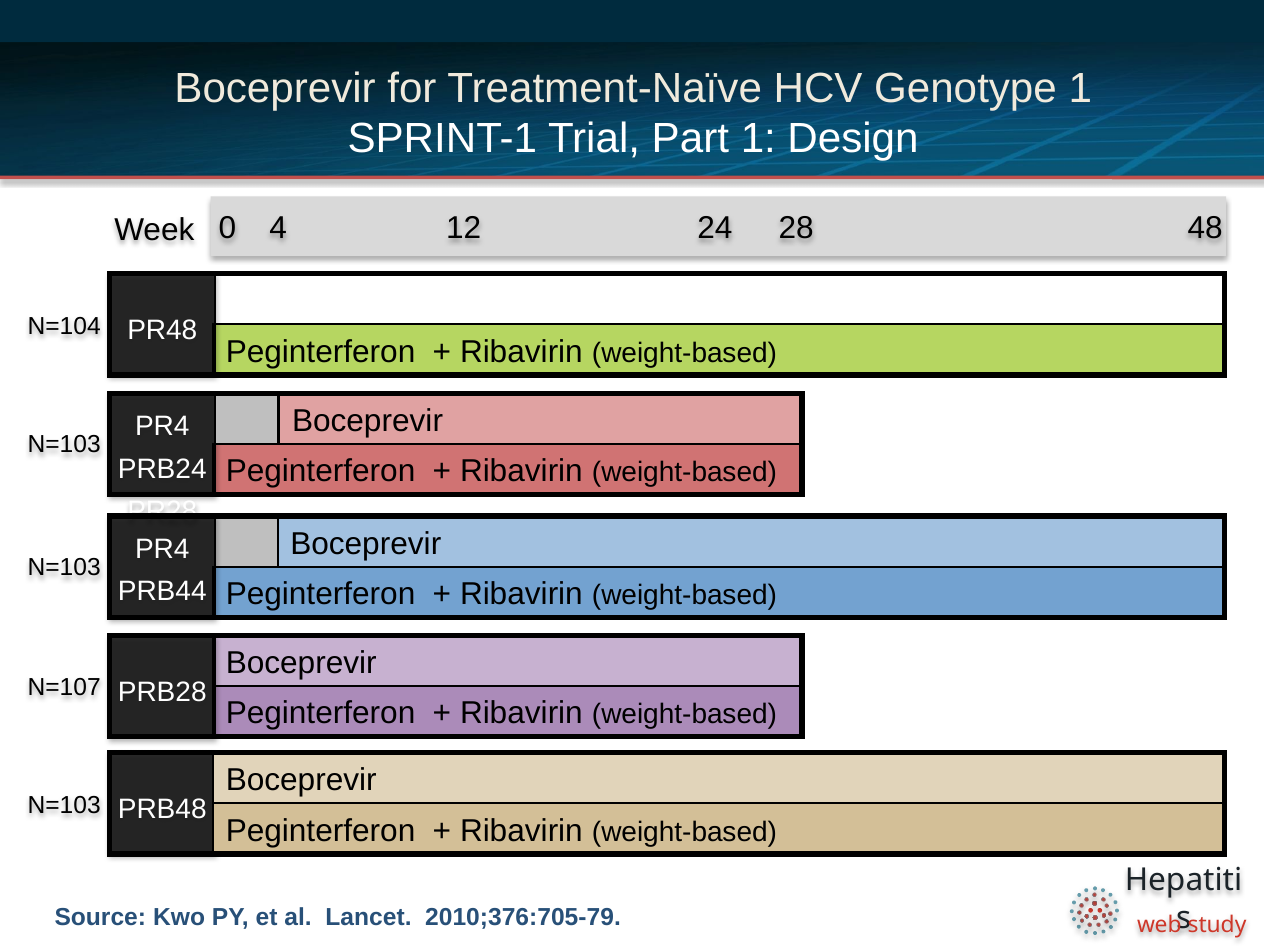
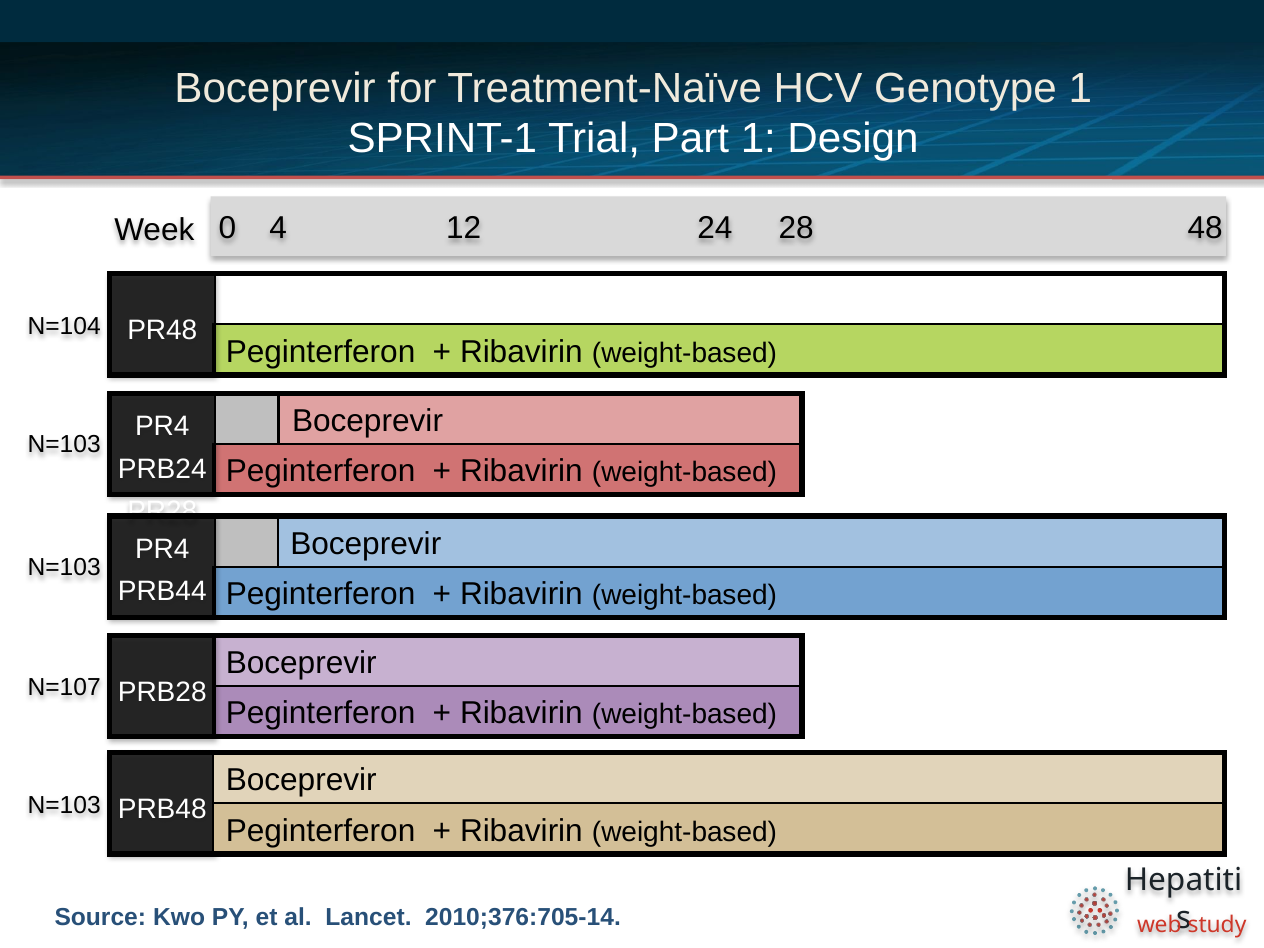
2010;376:705-79: 2010;376:705-79 -> 2010;376:705-14
